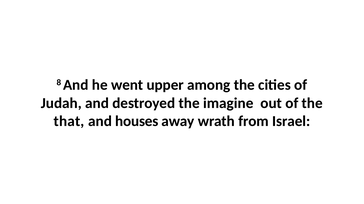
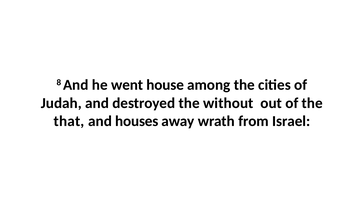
upper: upper -> house
imagine: imagine -> without
